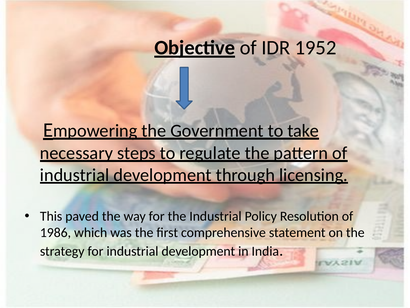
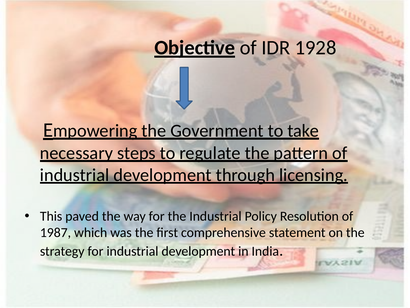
1952: 1952 -> 1928
1986: 1986 -> 1987
